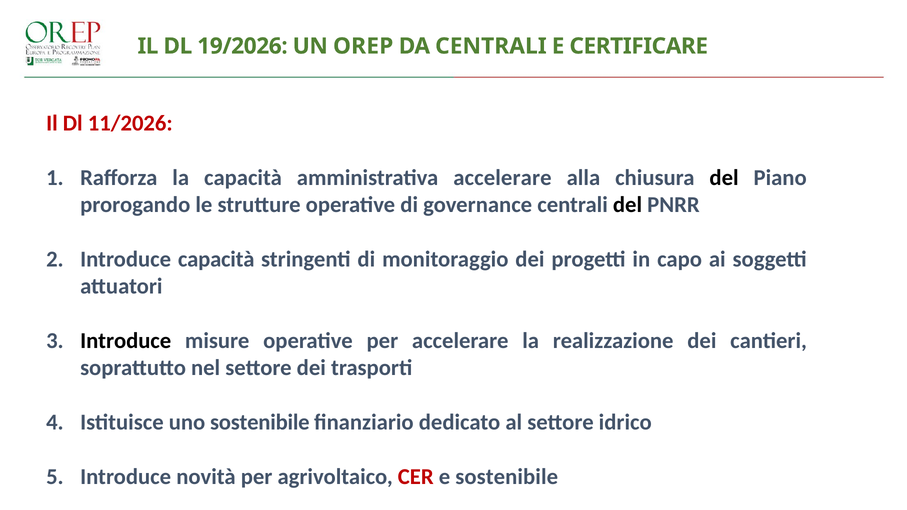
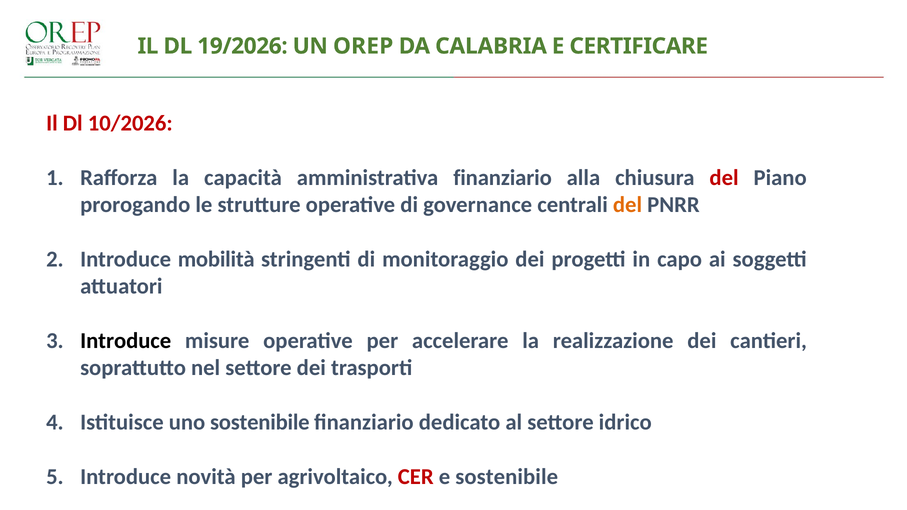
DA CENTRALI: CENTRALI -> CALABRIA
11/2026: 11/2026 -> 10/2026
amministrativa accelerare: accelerare -> finanziario
del at (724, 178) colour: black -> red
del at (627, 205) colour: black -> orange
Introduce capacità: capacità -> mobilità
